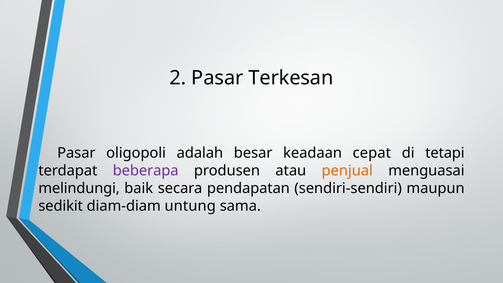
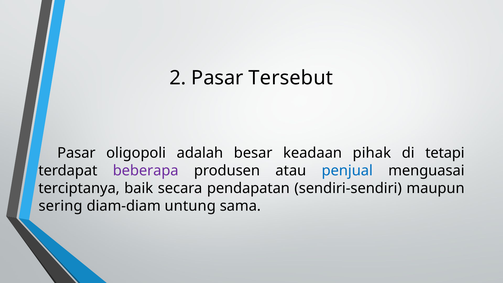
Terkesan: Terkesan -> Tersebut
cepat: cepat -> pihak
penjual colour: orange -> blue
melindungi: melindungi -> terciptanya
sedikit: sedikit -> sering
